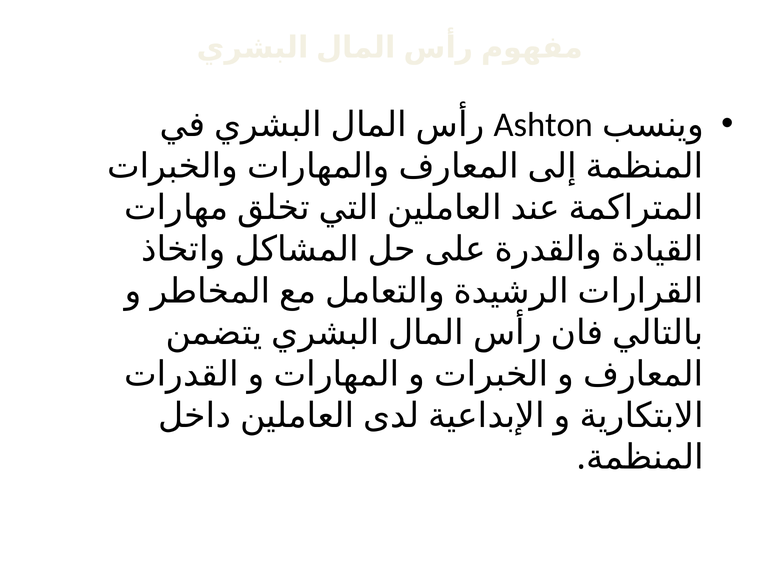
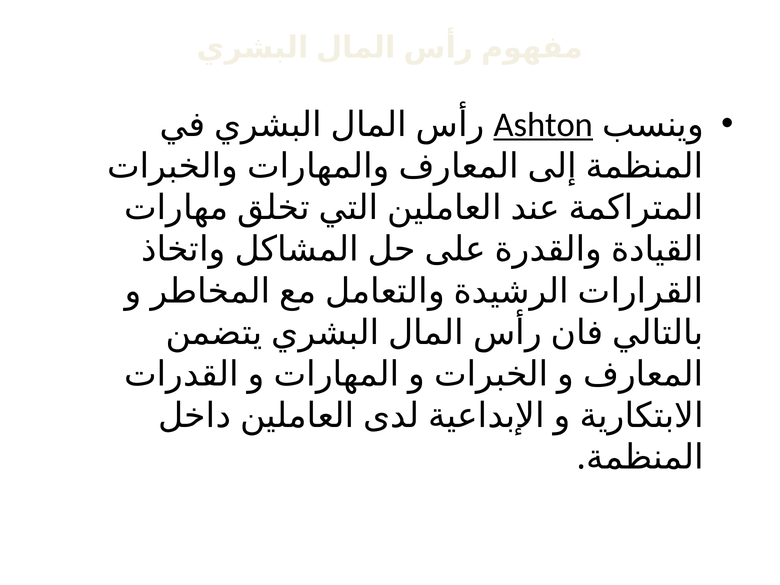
Ashton underline: none -> present
